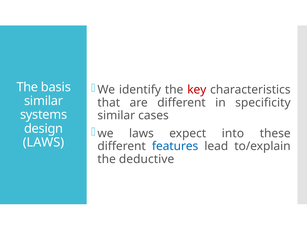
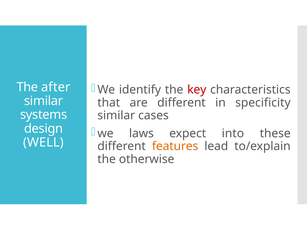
basis: basis -> after
LAWS at (43, 143): LAWS -> WELL
features colour: blue -> orange
deductive: deductive -> otherwise
